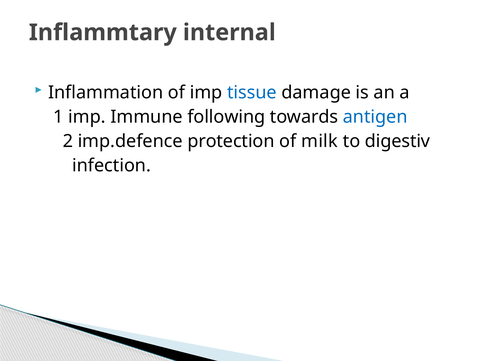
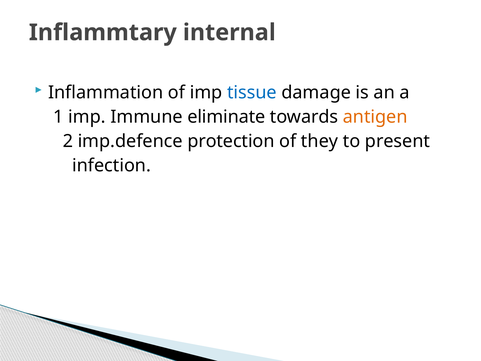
following: following -> eliminate
antigen colour: blue -> orange
milk: milk -> they
digestiv: digestiv -> present
